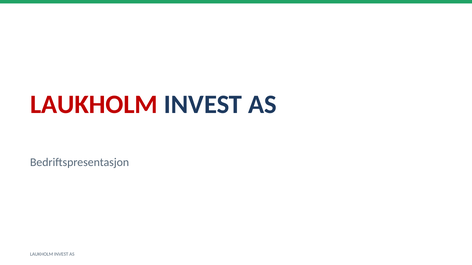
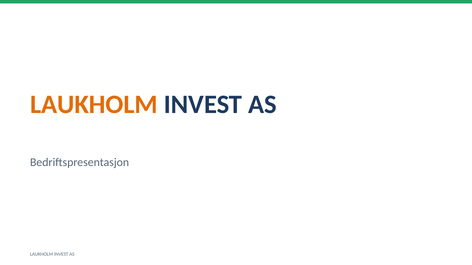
LAUKHOLM at (94, 105) colour: red -> orange
